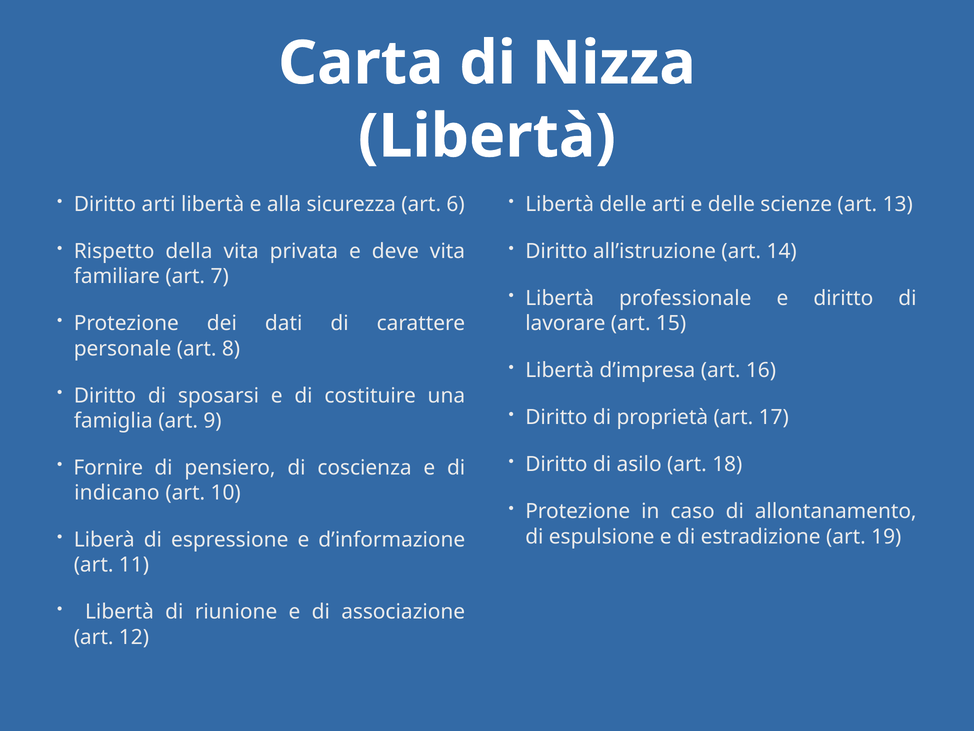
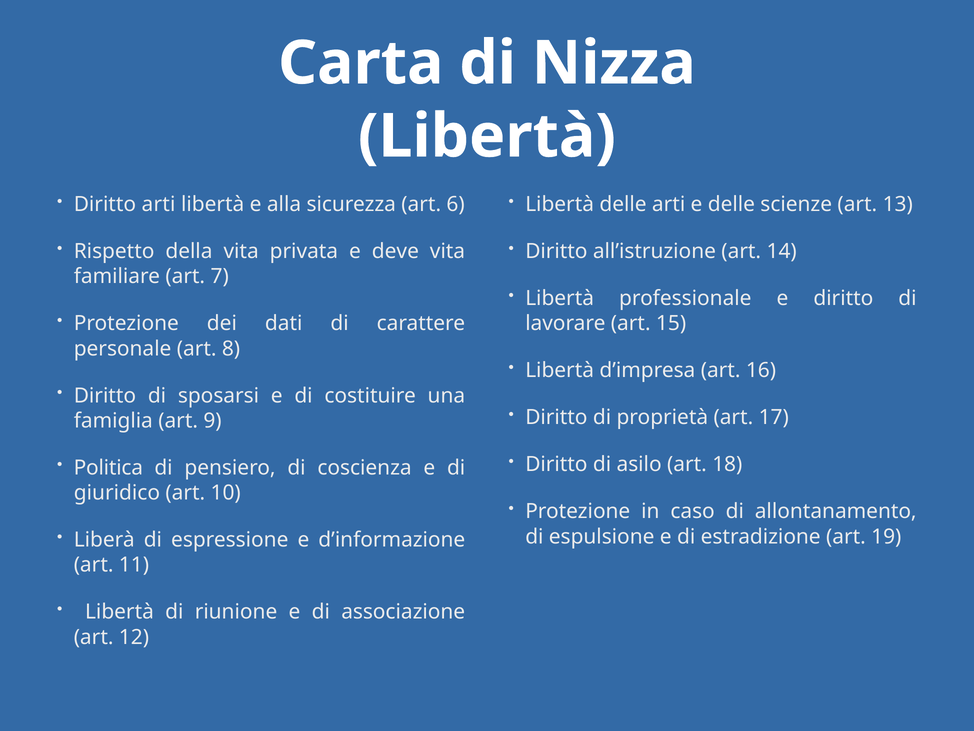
Fornire: Fornire -> Politica
indicano: indicano -> giuridico
